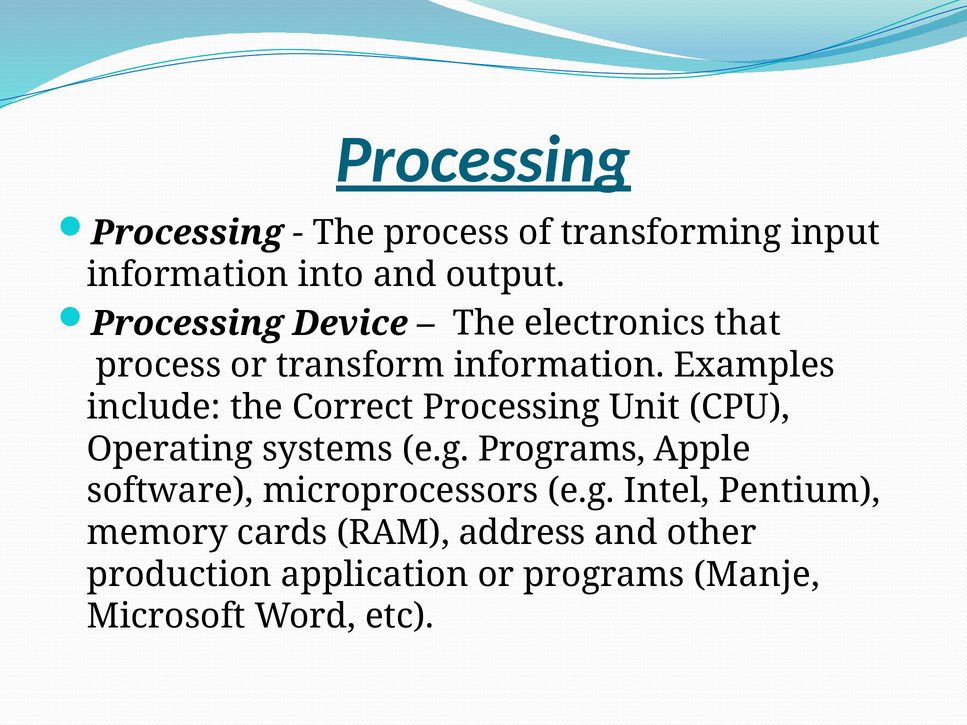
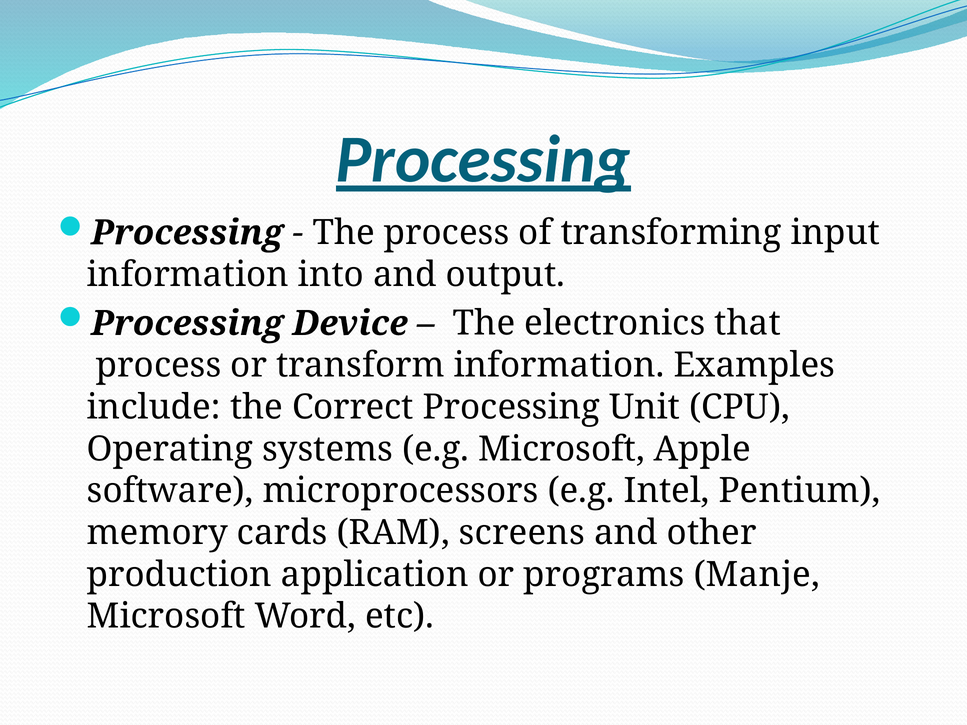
e.g Programs: Programs -> Microsoft
address: address -> screens
